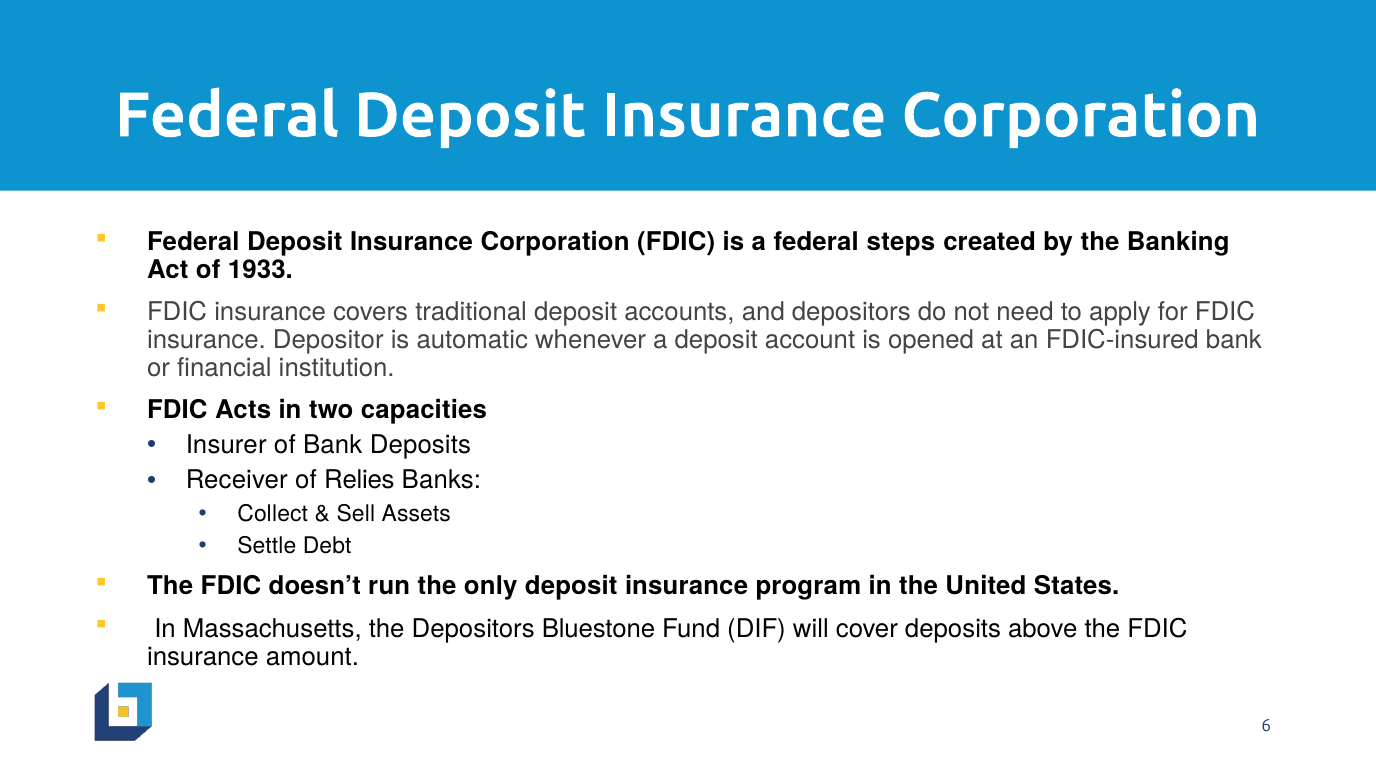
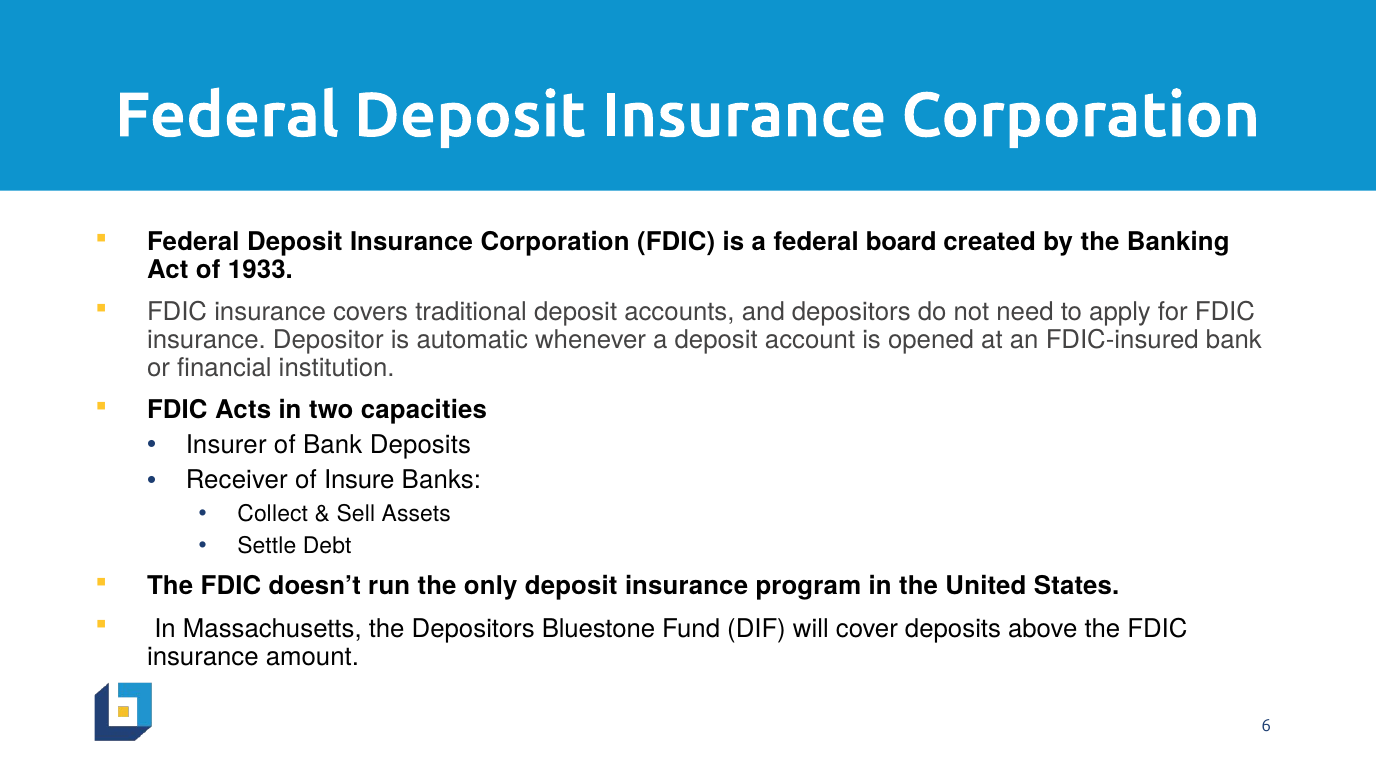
steps: steps -> board
Relies: Relies -> Insure
